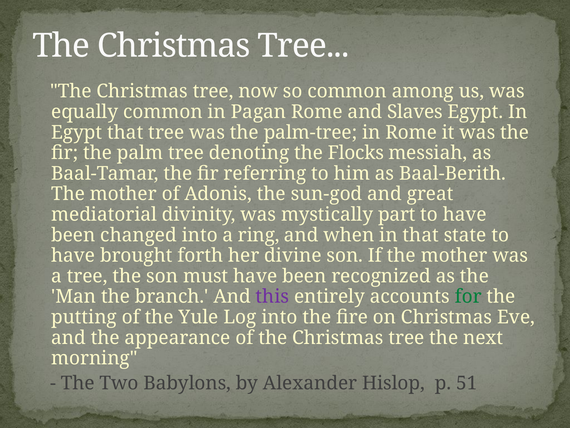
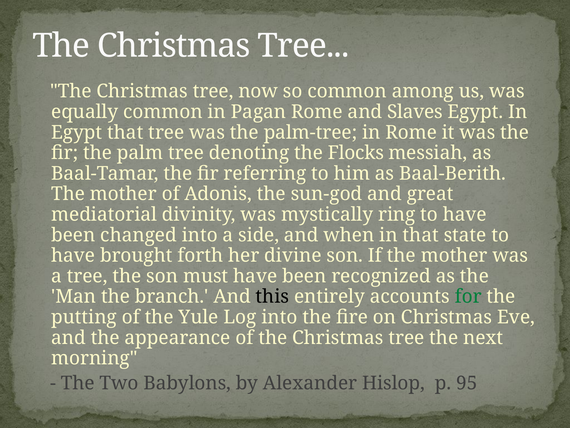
part: part -> ring
ring: ring -> side
this colour: purple -> black
51: 51 -> 95
